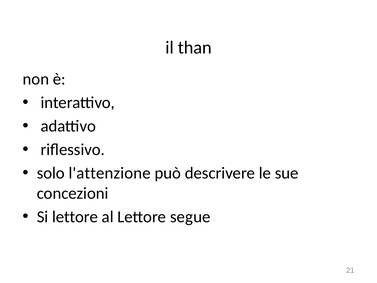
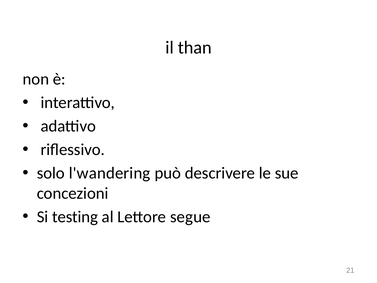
l'attenzione: l'attenzione -> l'wandering
Si lettore: lettore -> testing
